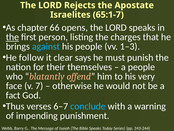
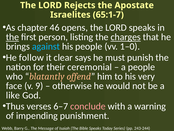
66: 66 -> 46
charges underline: none -> present
1–3: 1–3 -> 1–0
themselves: themselves -> ceremonial
7: 7 -> 9
fact: fact -> like
conclude colour: light blue -> pink
